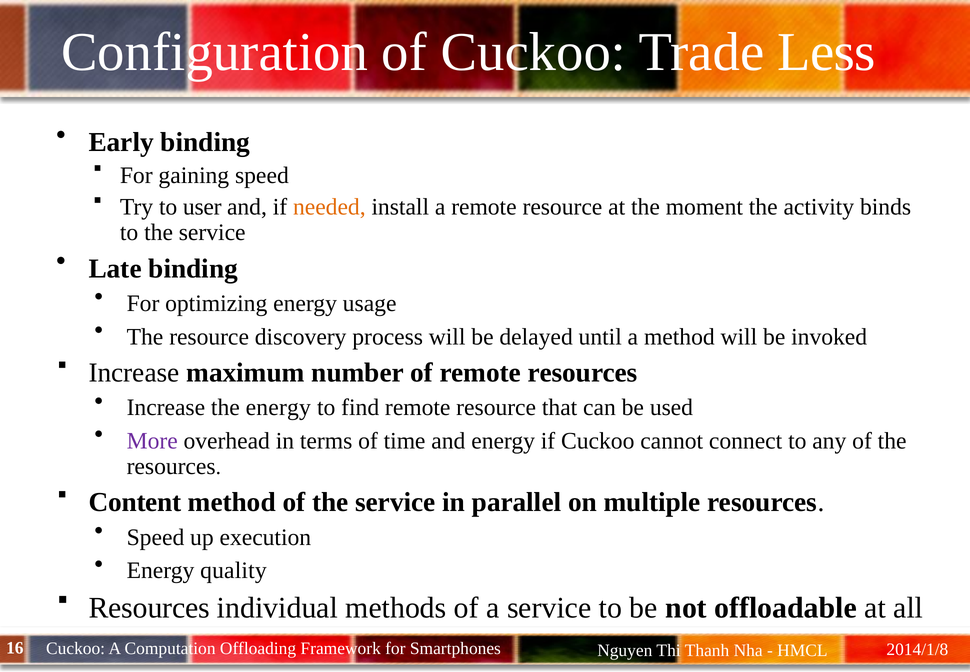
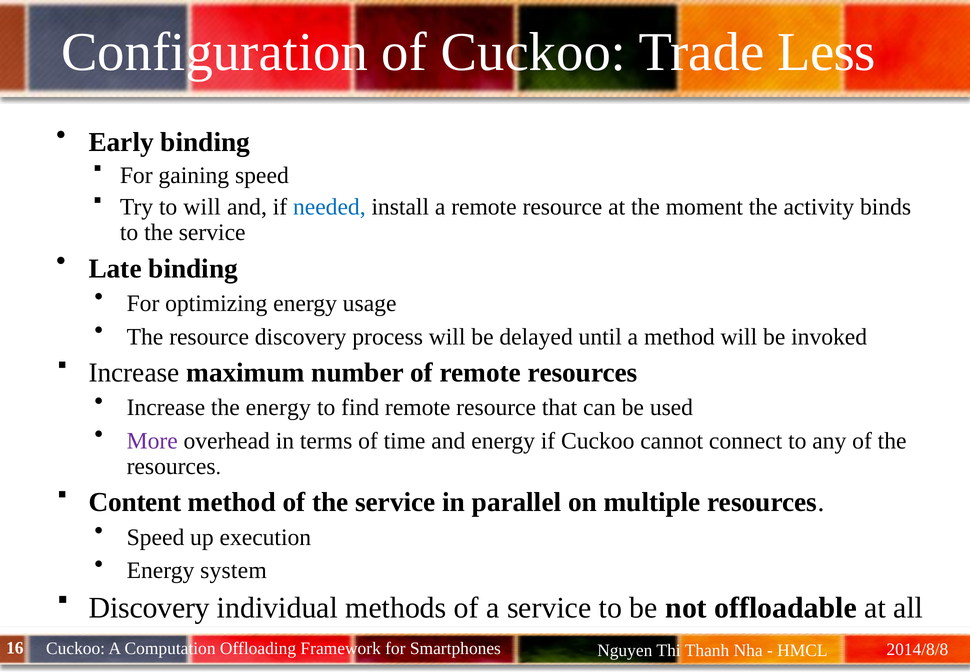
to user: user -> will
needed colour: orange -> blue
quality: quality -> system
Resources at (149, 608): Resources -> Discovery
2014/1/8: 2014/1/8 -> 2014/8/8
